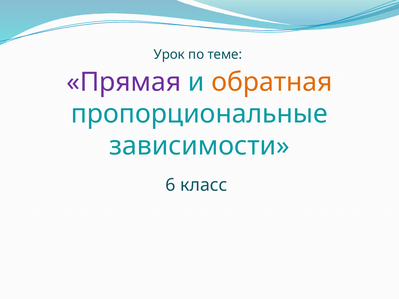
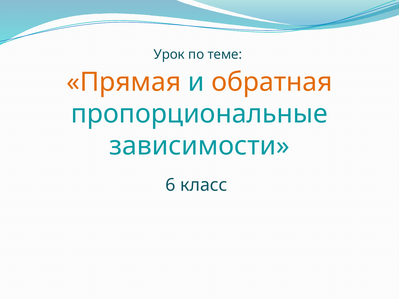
Прямая colour: purple -> orange
